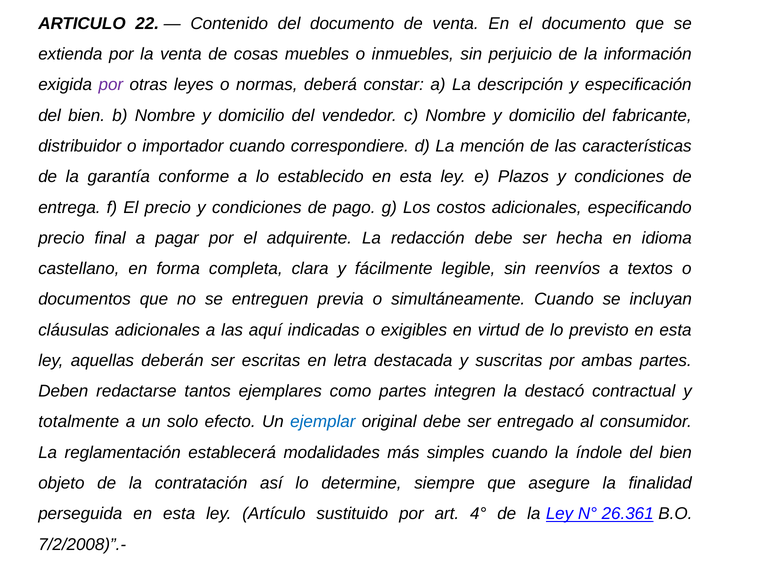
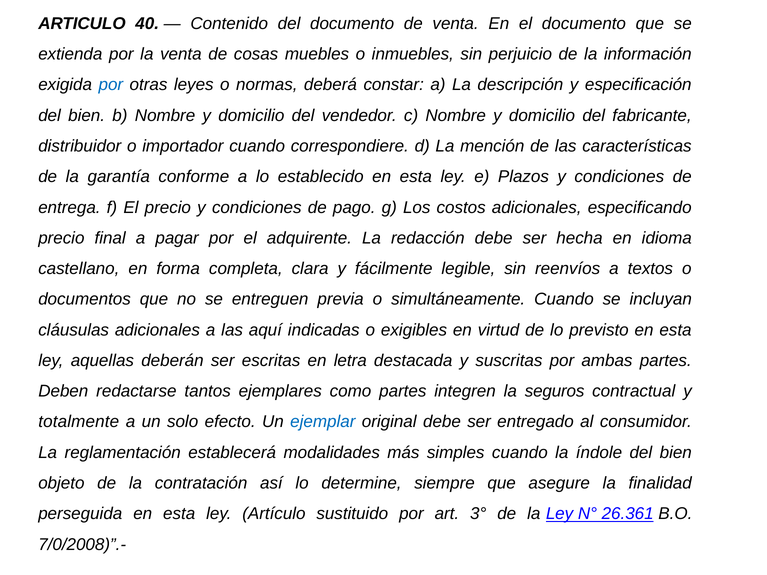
22: 22 -> 40
por at (111, 85) colour: purple -> blue
destacó: destacó -> seguros
4°: 4° -> 3°
7/2/2008)”.-: 7/2/2008)”.- -> 7/0/2008)”.-
